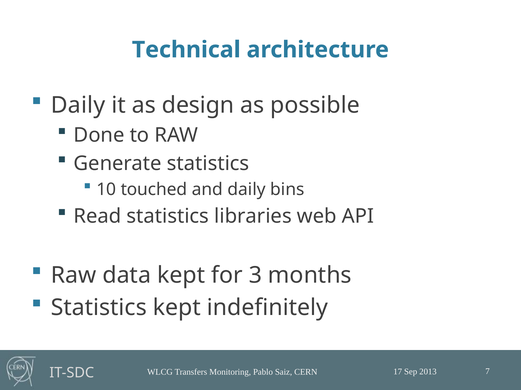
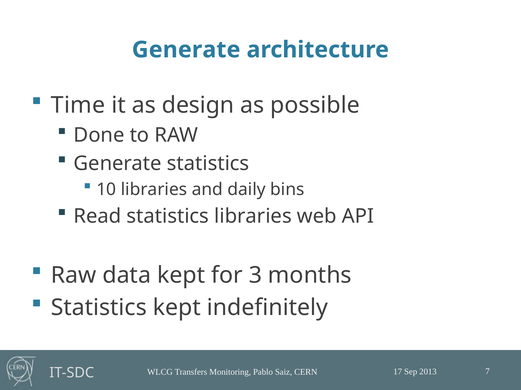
Technical at (186, 50): Technical -> Generate
Daily at (78, 106): Daily -> Time
10 touched: touched -> libraries
